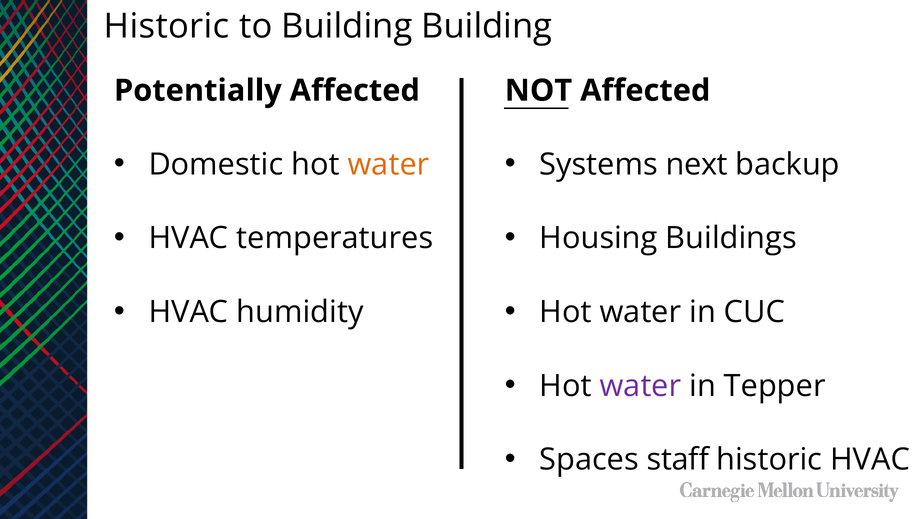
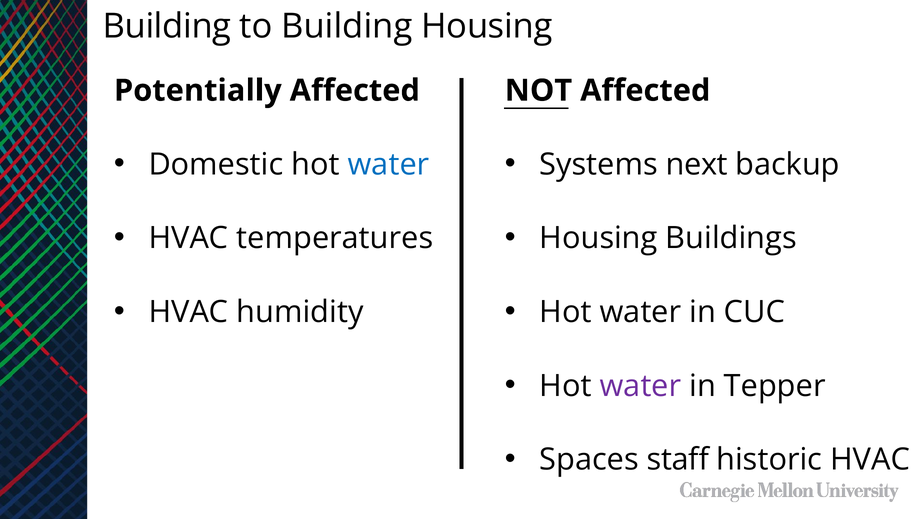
Historic at (167, 27): Historic -> Building
Building Building: Building -> Housing
water at (389, 164) colour: orange -> blue
